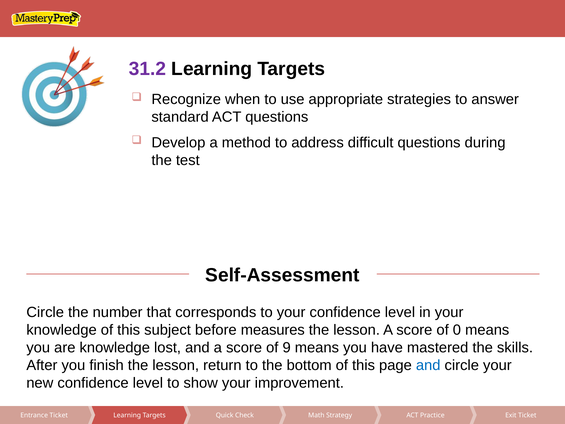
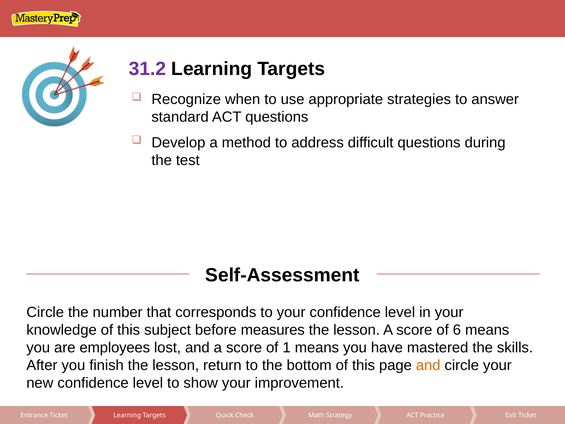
0: 0 -> 6
are knowledge: knowledge -> employees
9: 9 -> 1
and at (428, 365) colour: blue -> orange
